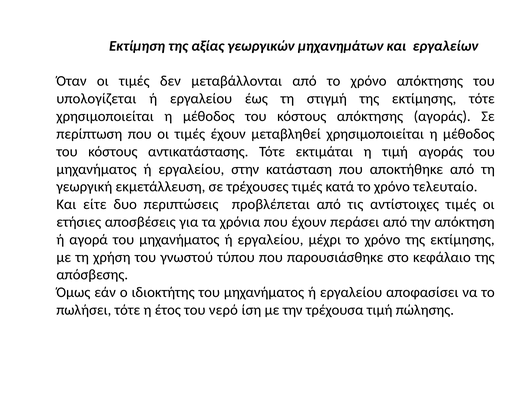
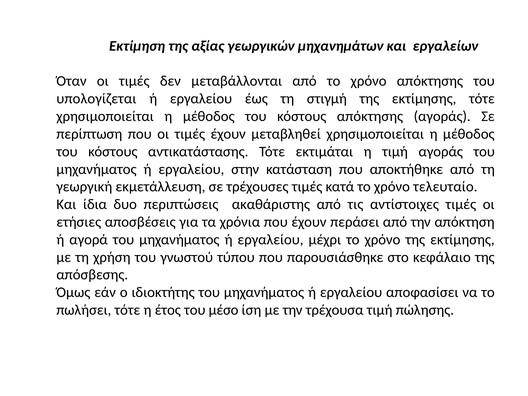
είτε: είτε -> ίδια
προβλέπεται: προβλέπεται -> ακαθάριστης
νερό: νερό -> μέσο
